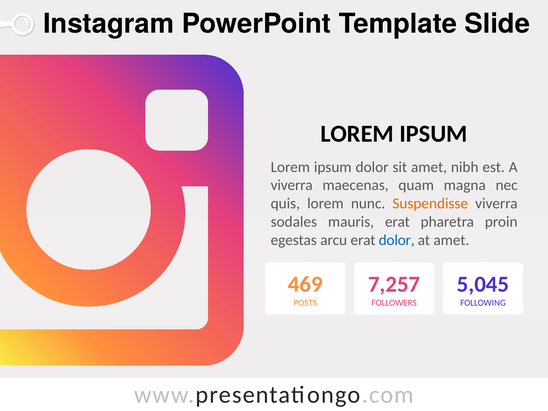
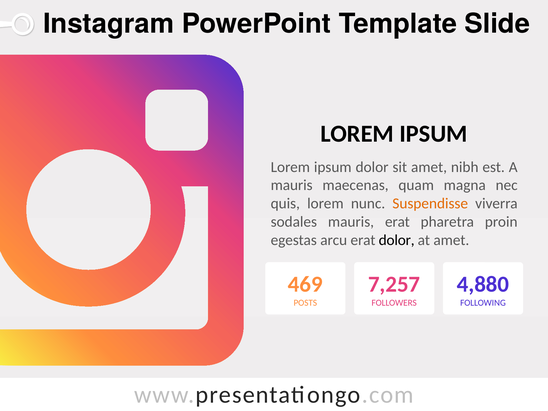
viverra at (292, 185): viverra -> mauris
dolor at (397, 240) colour: blue -> black
5,045: 5,045 -> 4,880
